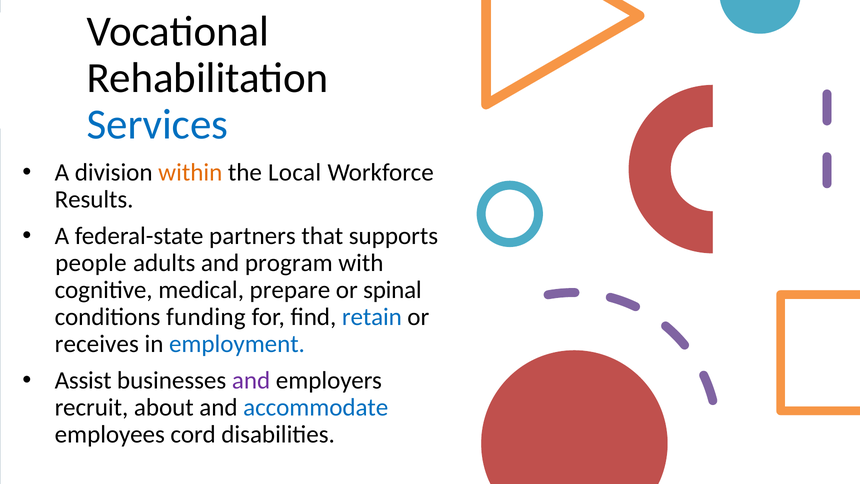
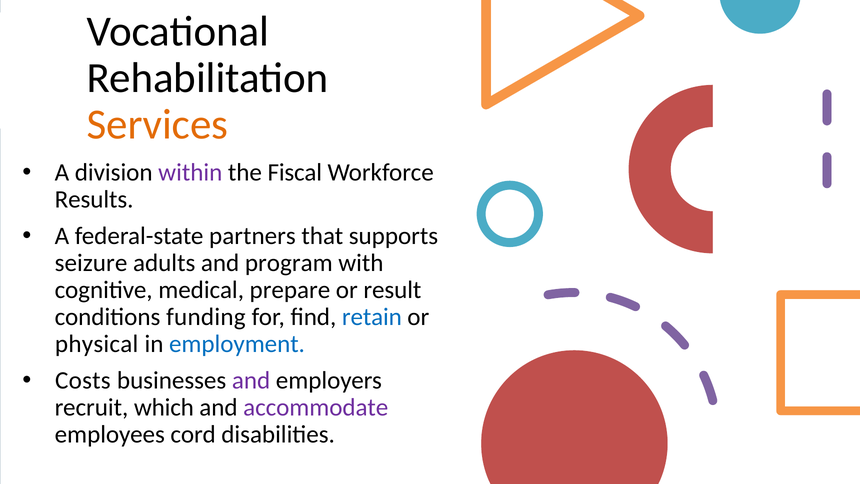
Services colour: blue -> orange
within colour: orange -> purple
Local: Local -> Fiscal
people: people -> seizure
spinal: spinal -> result
receives: receives -> physical
Assist: Assist -> Costs
about: about -> which
accommodate colour: blue -> purple
